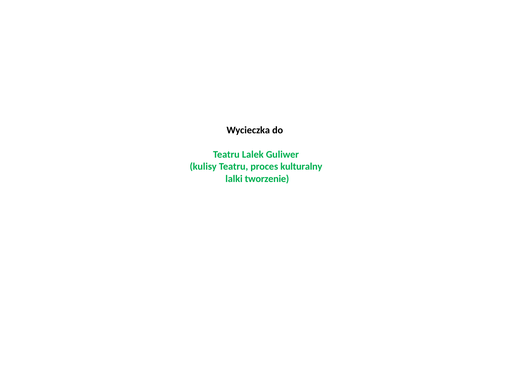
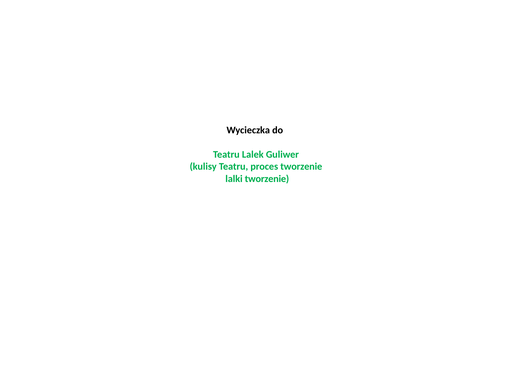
proces kulturalny: kulturalny -> tworzenie
